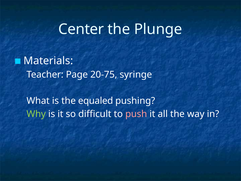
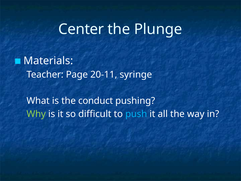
20-75: 20-75 -> 20-11
equaled: equaled -> conduct
push colour: pink -> light blue
